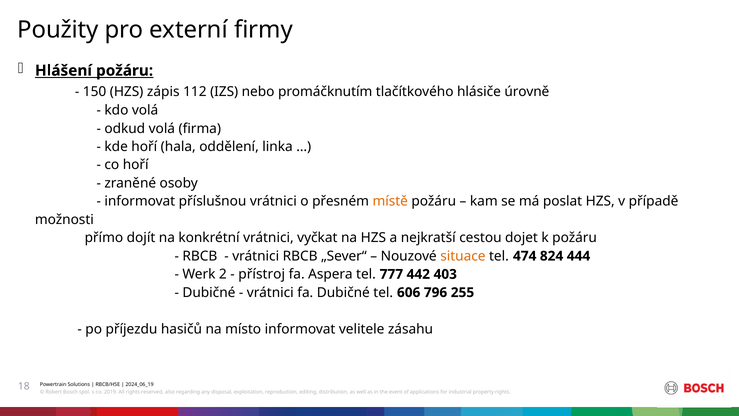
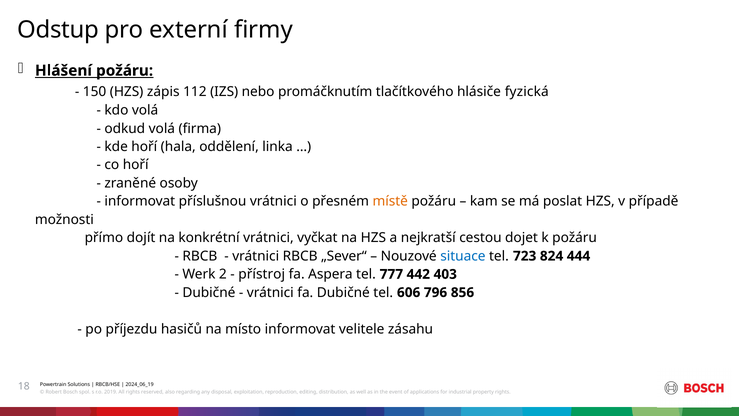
Použity: Použity -> Odstup
úrovně: úrovně -> fyzická
situace colour: orange -> blue
474: 474 -> 723
255: 255 -> 856
